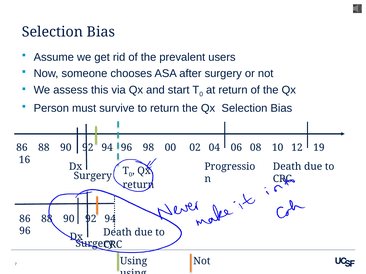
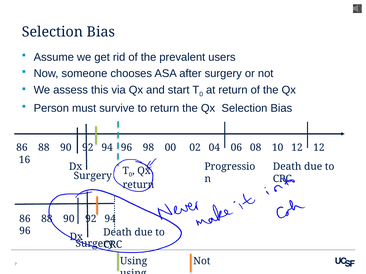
19 at (319, 148): 19 -> 12
